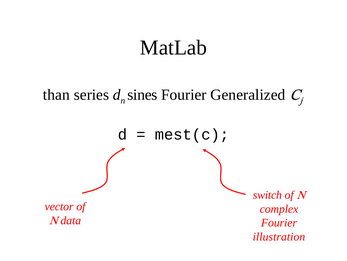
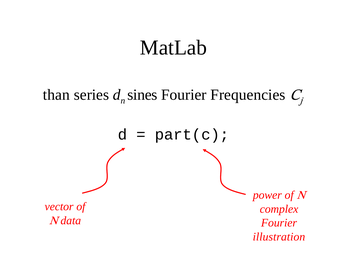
Generalized: Generalized -> Frequencies
mest(c: mest(c -> part(c
switch: switch -> power
